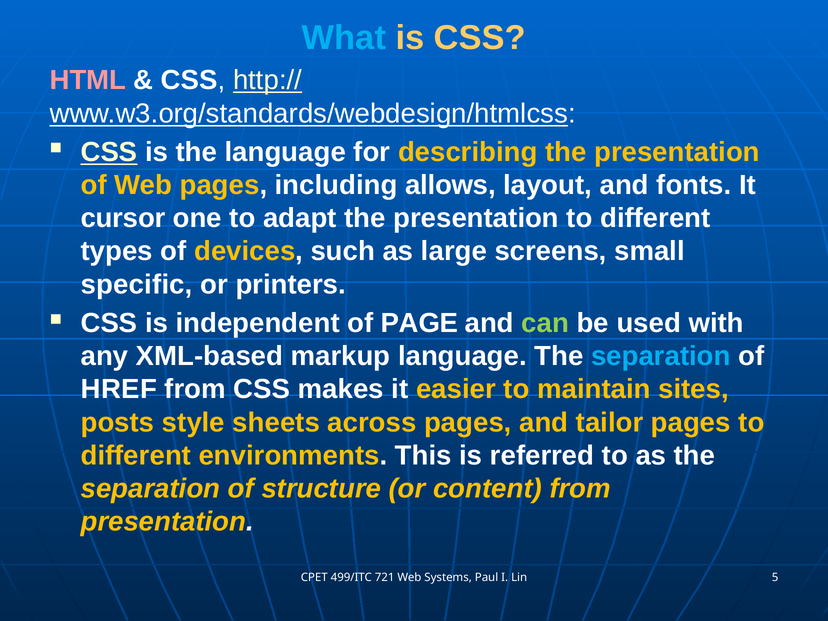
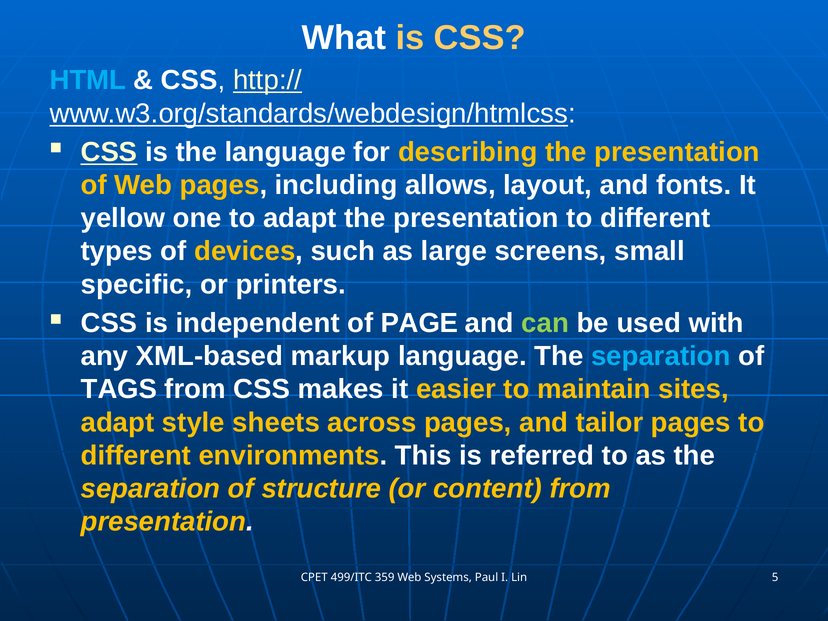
What colour: light blue -> white
HTML colour: pink -> light blue
cursor: cursor -> yellow
HREF: HREF -> TAGS
posts at (118, 422): posts -> adapt
721: 721 -> 359
